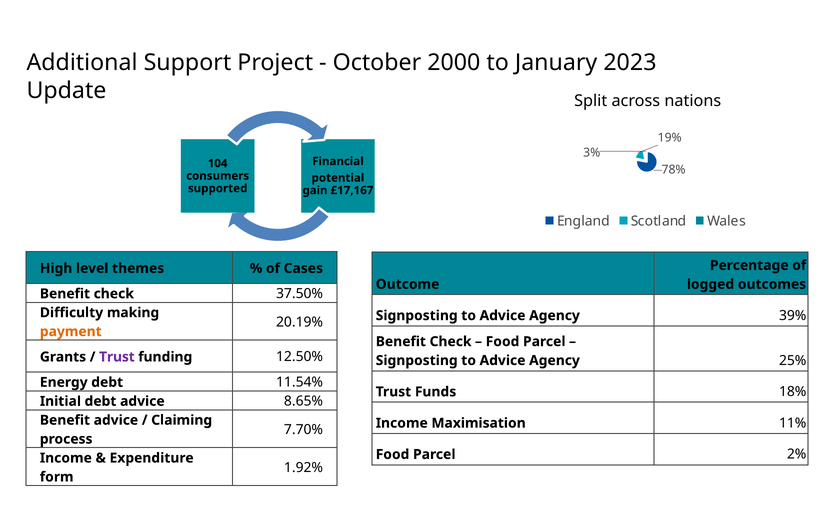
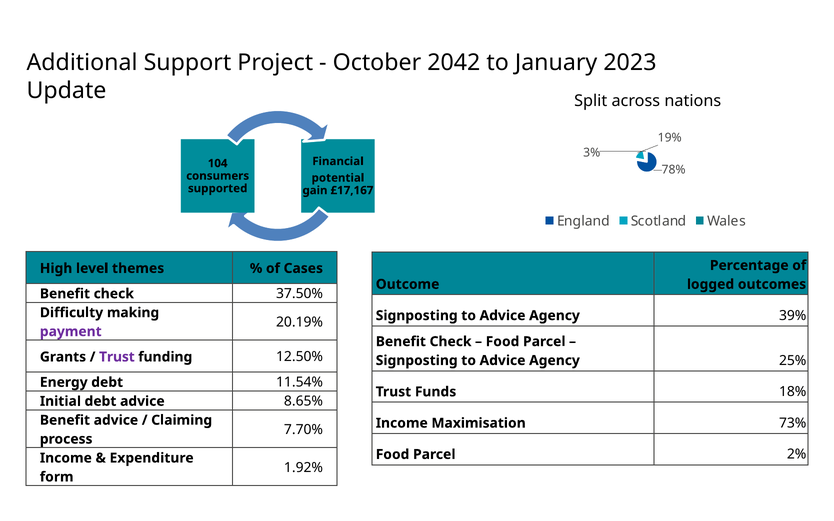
2000: 2000 -> 2042
payment colour: orange -> purple
11%: 11% -> 73%
